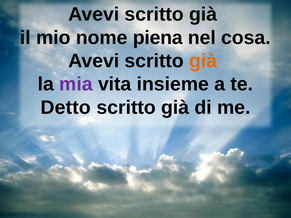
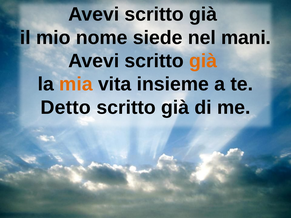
piena: piena -> siede
cosa: cosa -> mani
mia colour: purple -> orange
